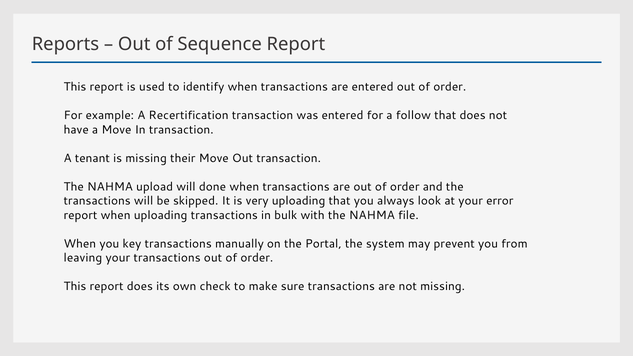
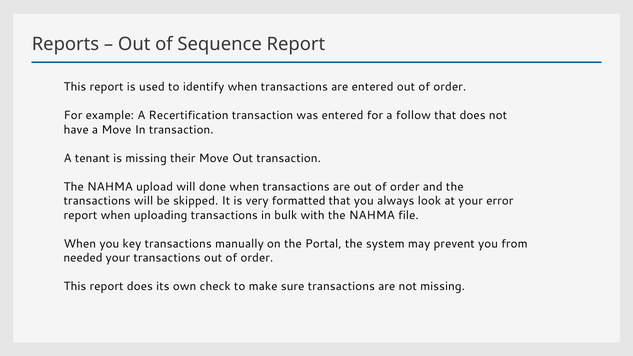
very uploading: uploading -> formatted
leaving: leaving -> needed
